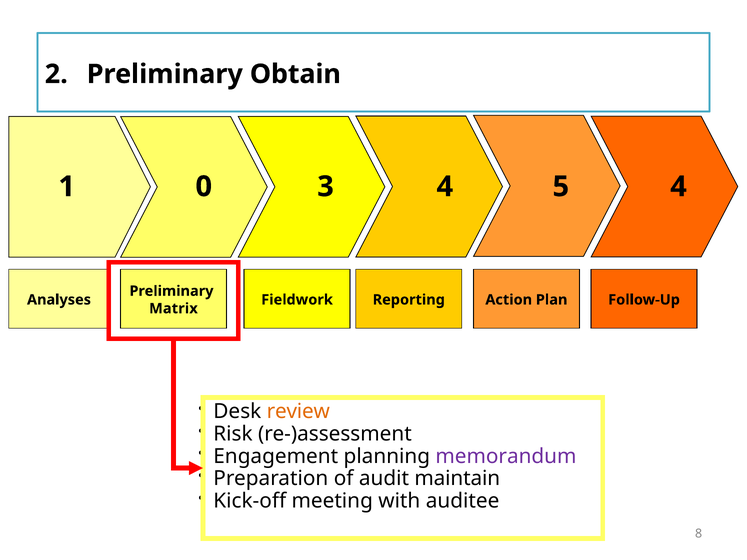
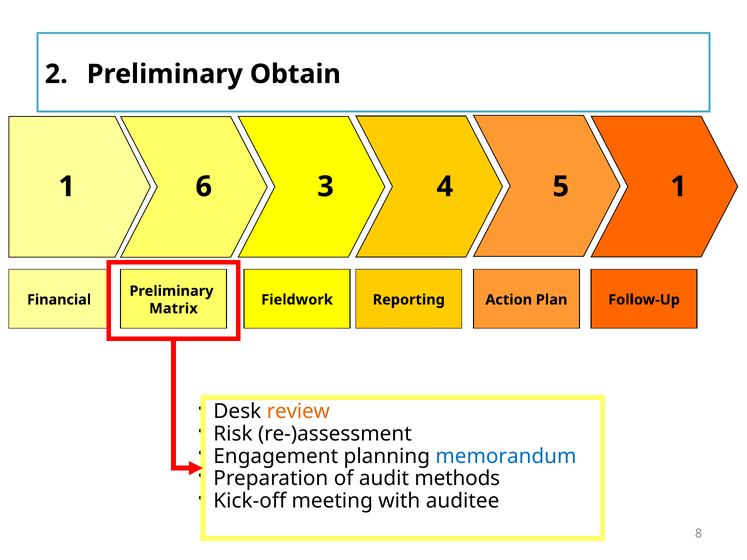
0: 0 -> 6
5 4: 4 -> 1
Analyses: Analyses -> Financial
memorandum colour: purple -> blue
maintain: maintain -> methods
